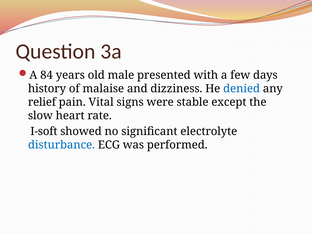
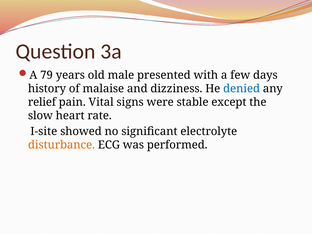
84: 84 -> 79
I-soft: I-soft -> I-site
disturbance colour: blue -> orange
